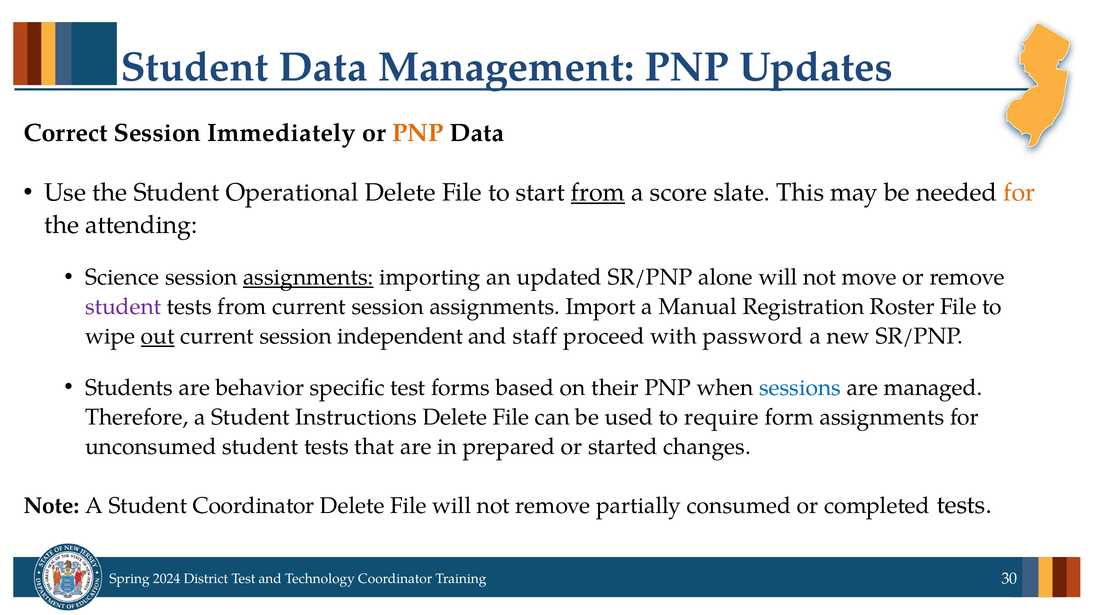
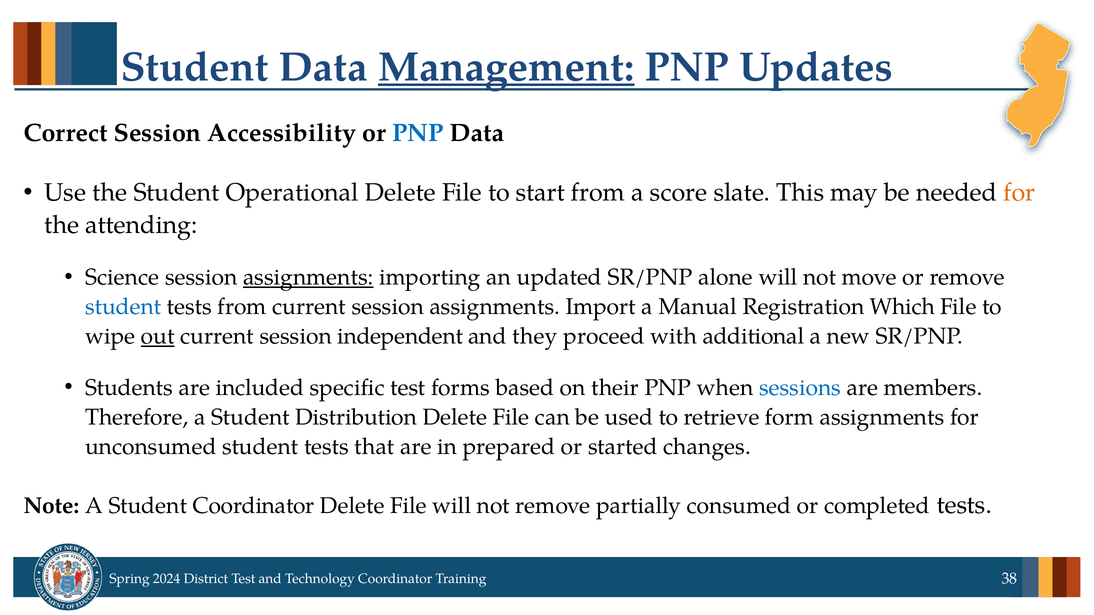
Management underline: none -> present
Immediately: Immediately -> Accessibility
PNP at (418, 133) colour: orange -> blue
from at (598, 193) underline: present -> none
student at (123, 307) colour: purple -> blue
Roster: Roster -> Which
staff: staff -> they
password: password -> additional
behavior: behavior -> included
managed: managed -> members
Instructions: Instructions -> Distribution
require: require -> retrieve
30: 30 -> 38
